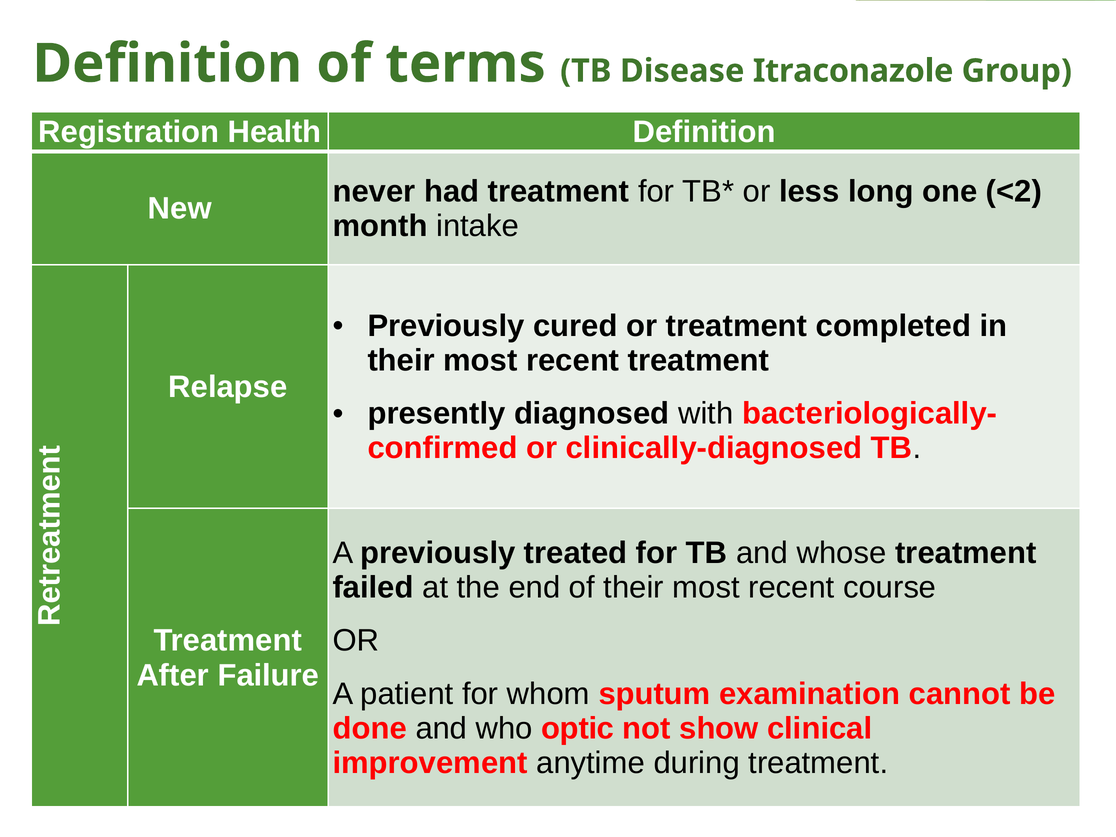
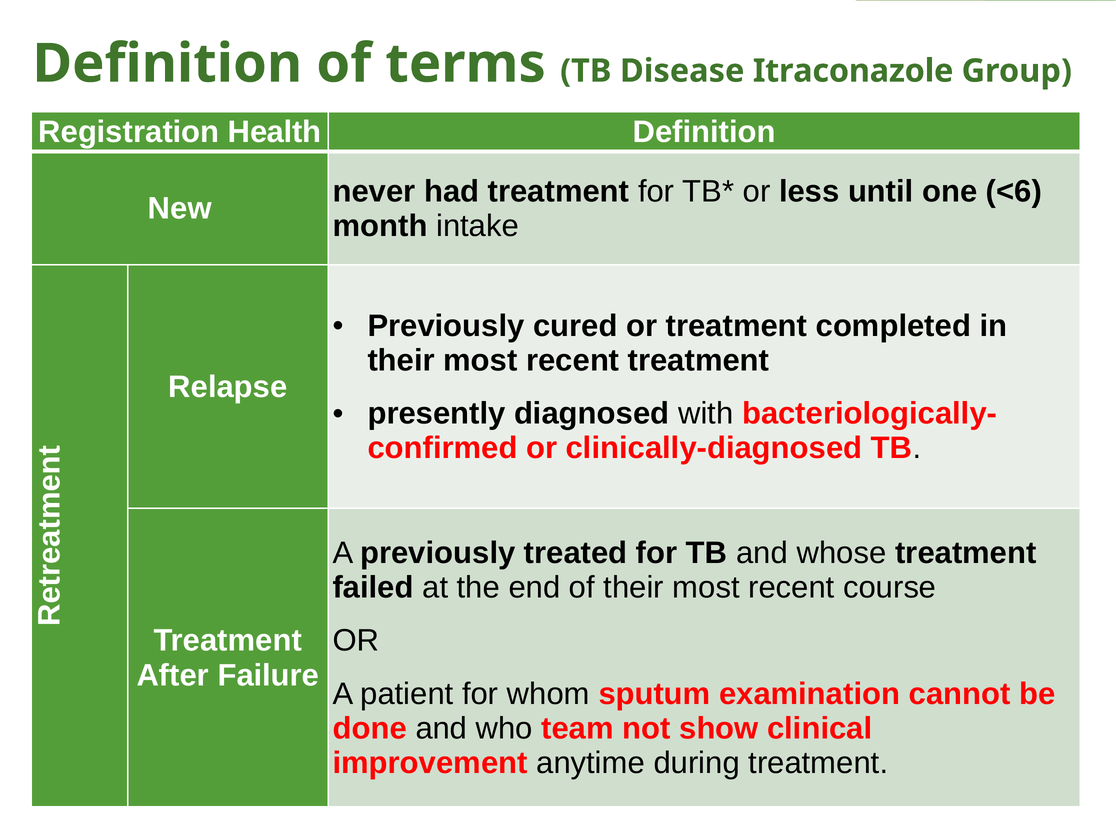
long: long -> until
<2: <2 -> <6
optic: optic -> team
